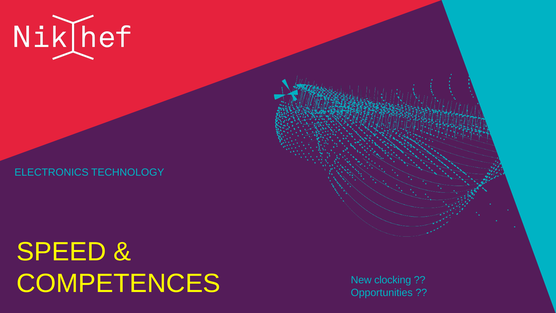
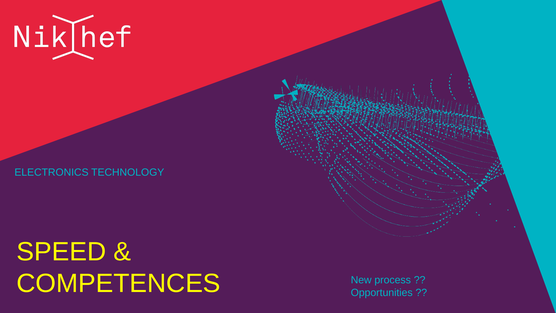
clocking: clocking -> process
